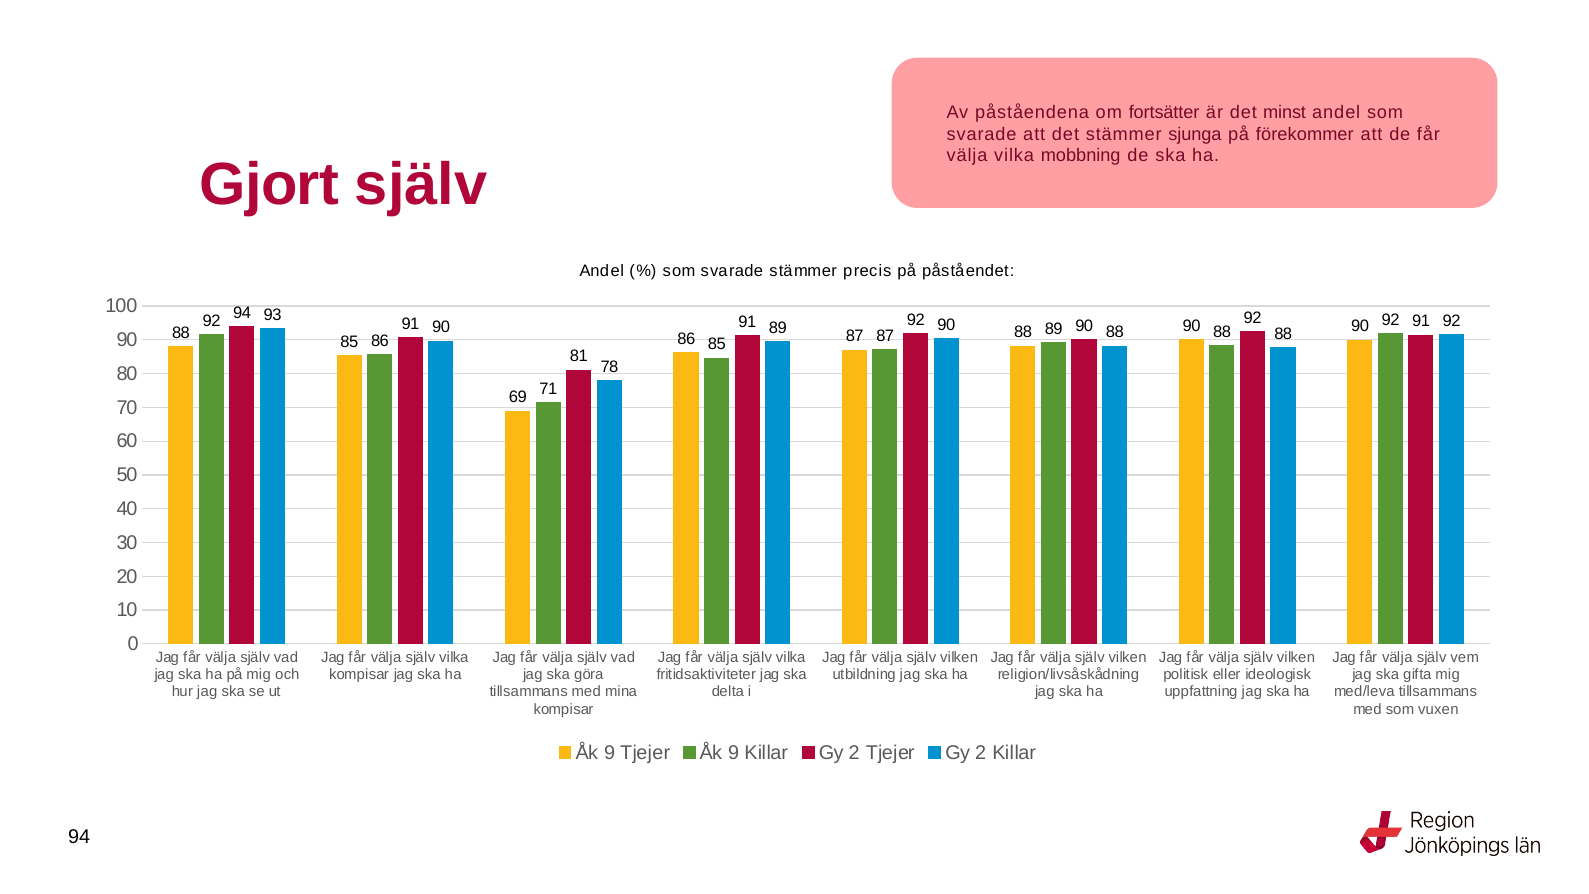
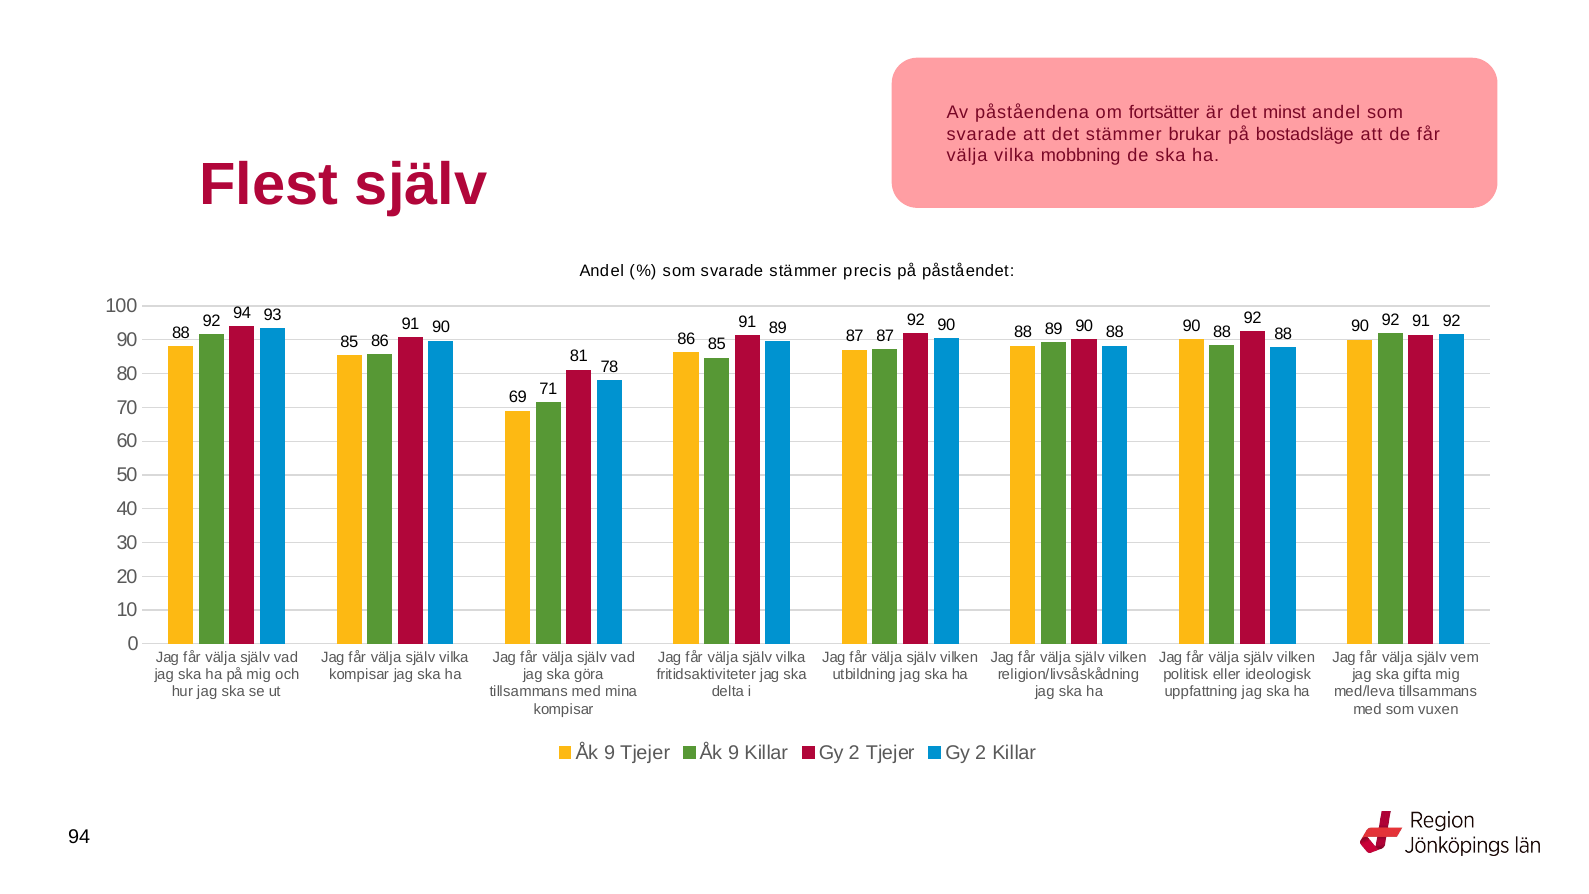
sjunga: sjunga -> brukar
förekommer: förekommer -> bostadsläge
Gjort: Gjort -> Flest
